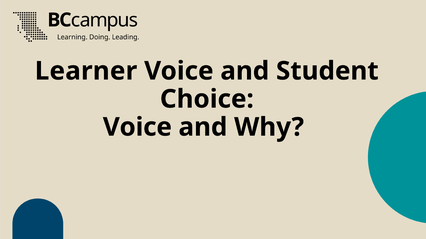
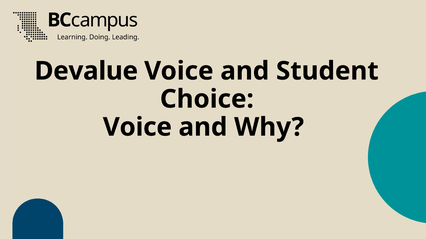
Learner: Learner -> Devalue
